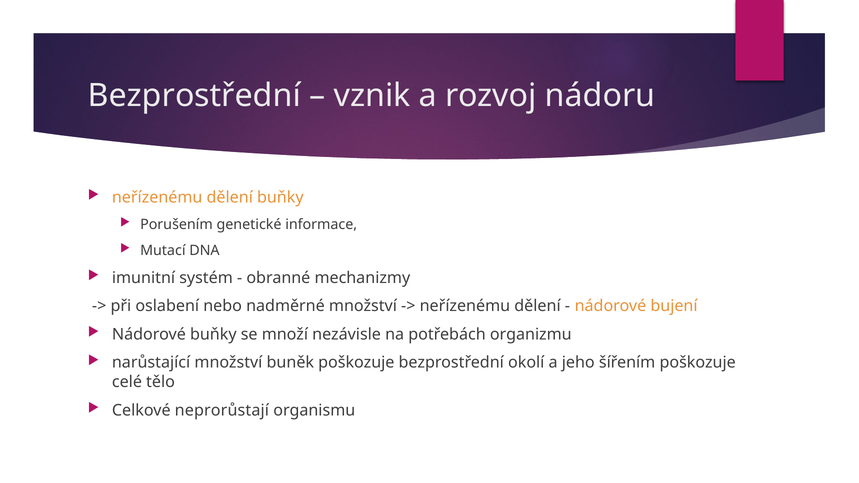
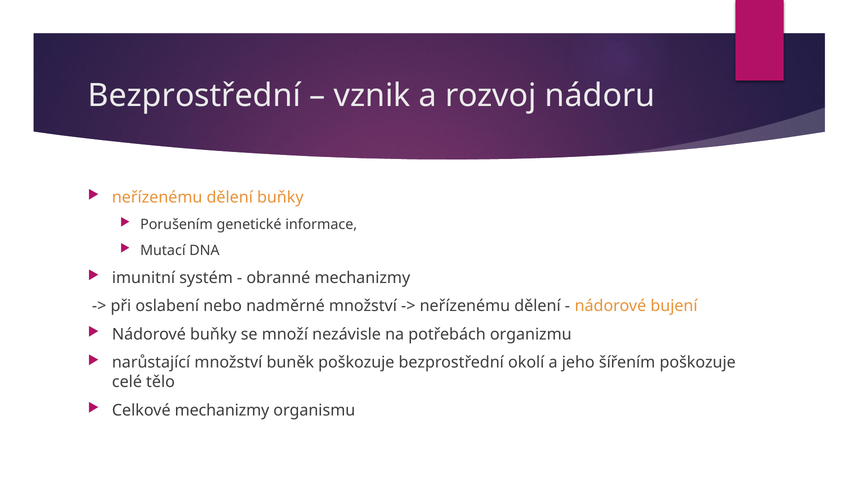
Celkové neprorůstají: neprorůstají -> mechanizmy
